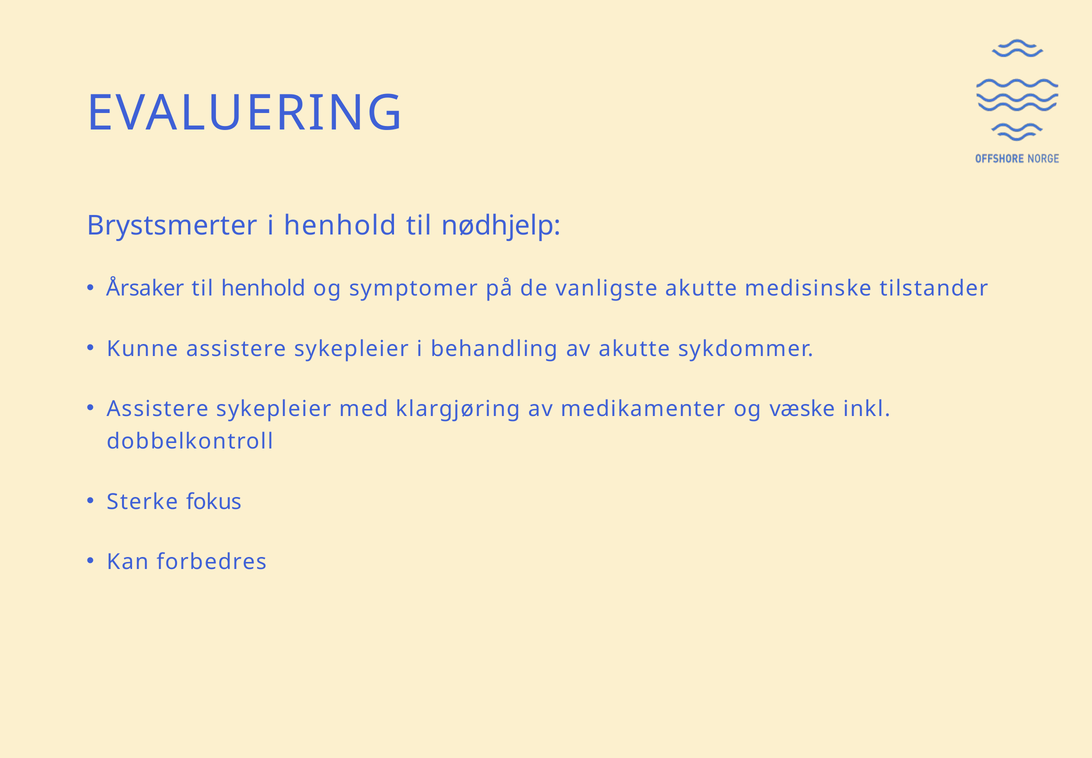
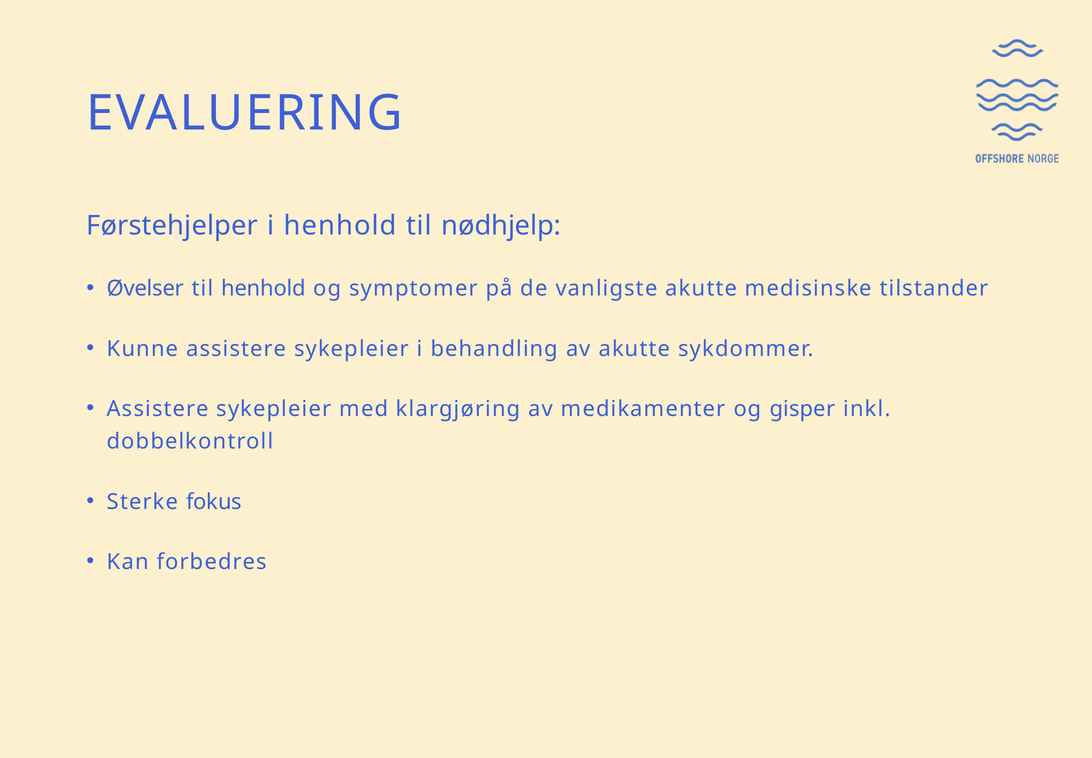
Brystsmerter: Brystsmerter -> Førstehjelper
Årsaker: Årsaker -> Øvelser
væske: væske -> gisper
